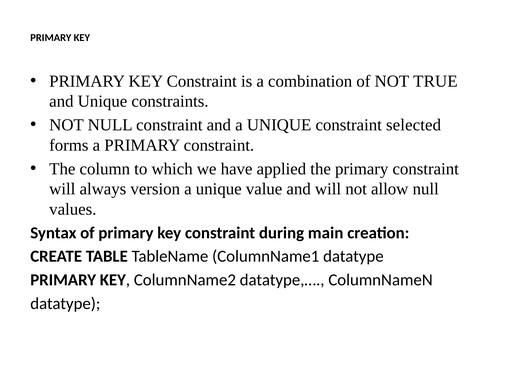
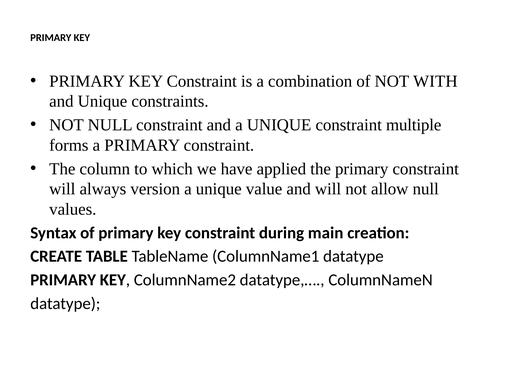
TRUE: TRUE -> WITH
selected: selected -> multiple
